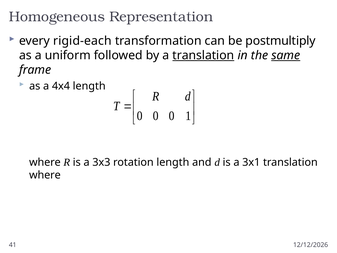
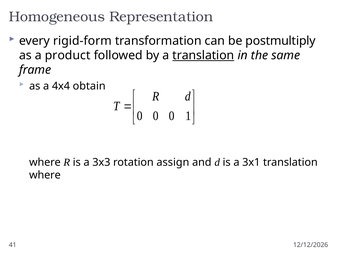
rigid-each: rigid-each -> rigid-form
uniform: uniform -> product
same underline: present -> none
4x4 length: length -> obtain
rotation length: length -> assign
